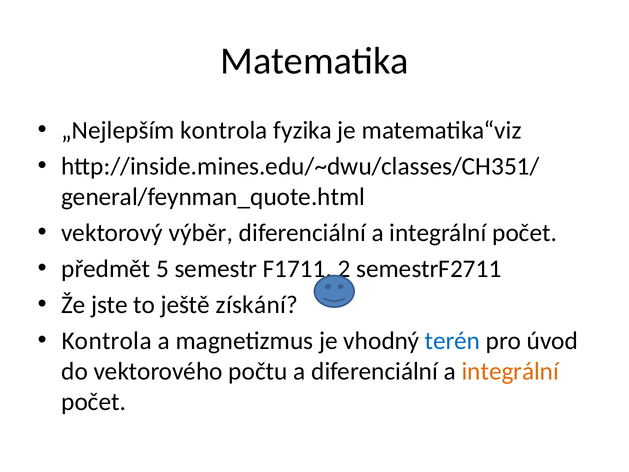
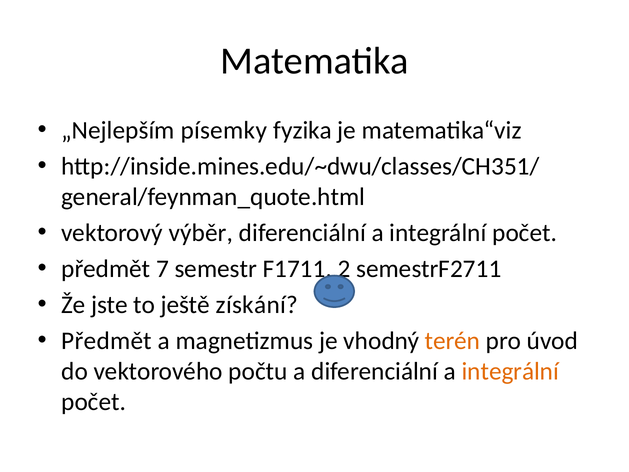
„Nejlepším kontrola: kontrola -> písemky
5: 5 -> 7
Kontrola at (107, 341): Kontrola -> Předmět
terén colour: blue -> orange
